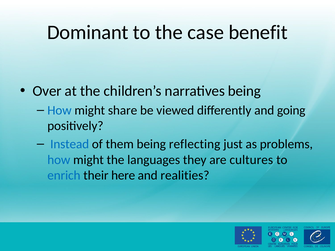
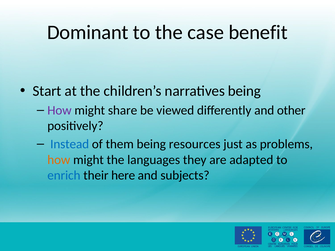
Over: Over -> Start
How at (59, 110) colour: blue -> purple
going: going -> other
reflecting: reflecting -> resources
how at (59, 160) colour: blue -> orange
cultures: cultures -> adapted
realities: realities -> subjects
